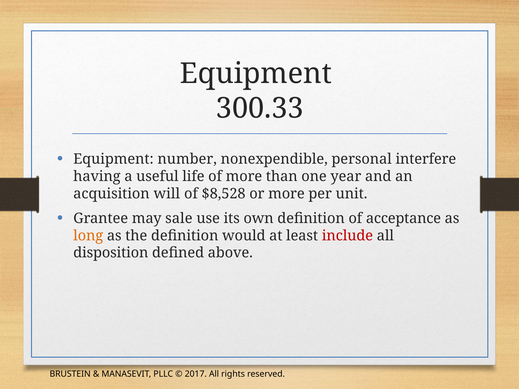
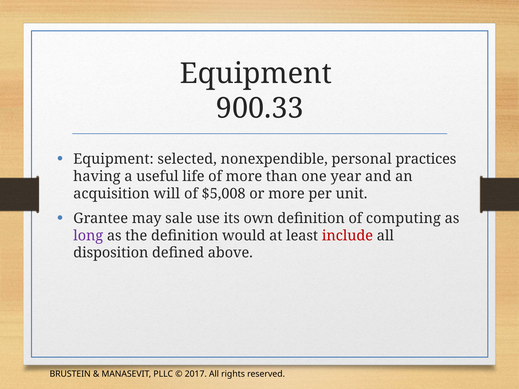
300.33: 300.33 -> 900.33
number: number -> selected
interfere: interfere -> practices
$8,528: $8,528 -> $5,008
acceptance: acceptance -> computing
long colour: orange -> purple
